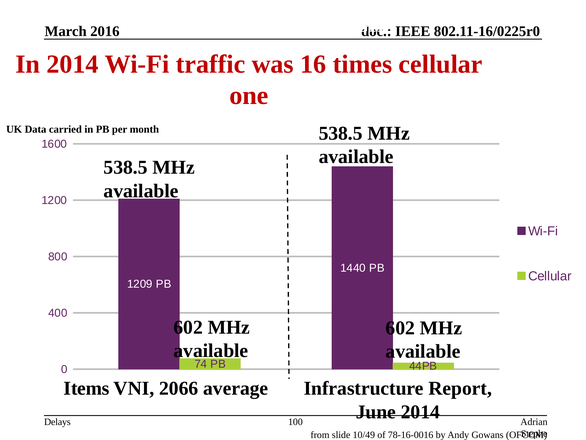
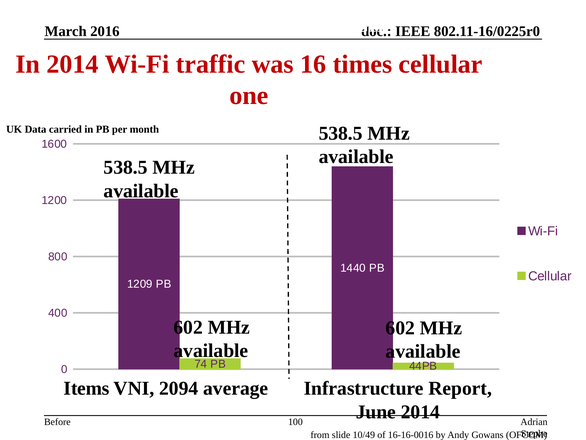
2066: 2066 -> 2094
Delays: Delays -> Before
78-16-0016: 78-16-0016 -> 16-16-0016
